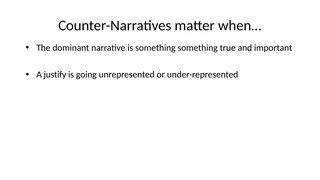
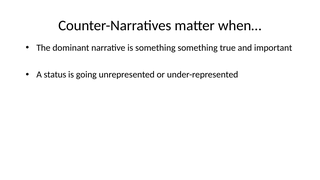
justify: justify -> status
